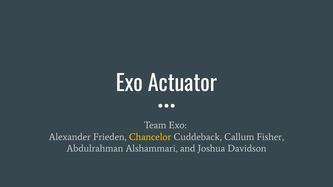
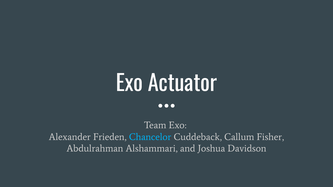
Chancelor colour: yellow -> light blue
